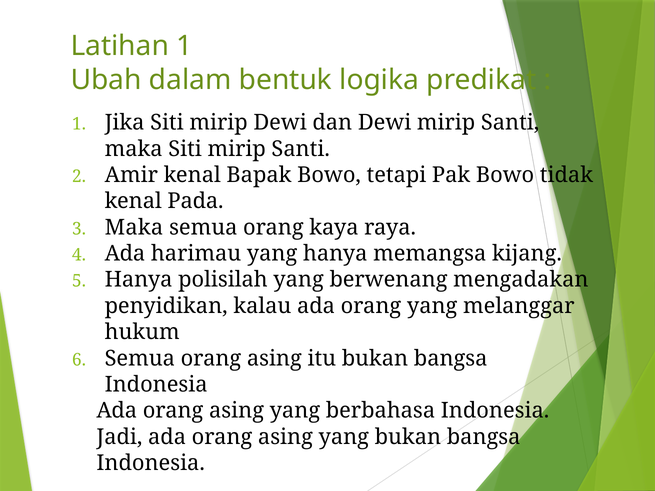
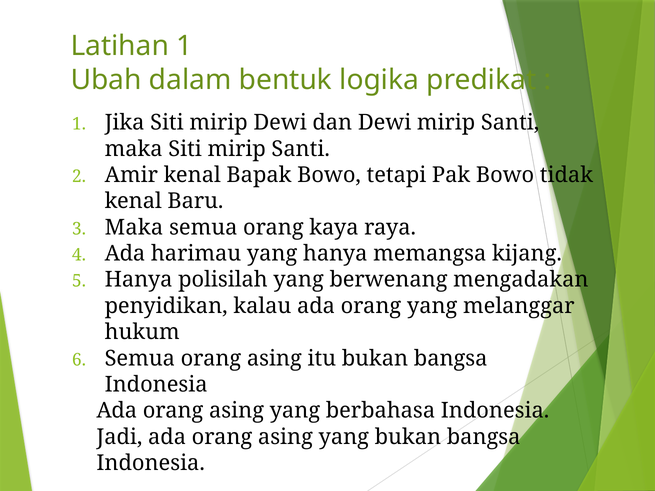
Pada: Pada -> Baru
